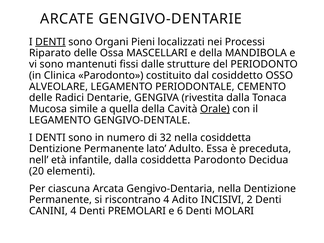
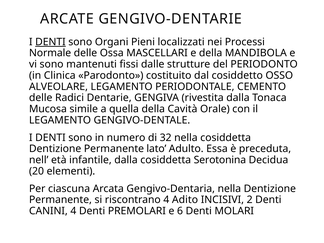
Riparato: Riparato -> Normale
Orale underline: present -> none
cosiddetta Parodonto: Parodonto -> Serotonina
